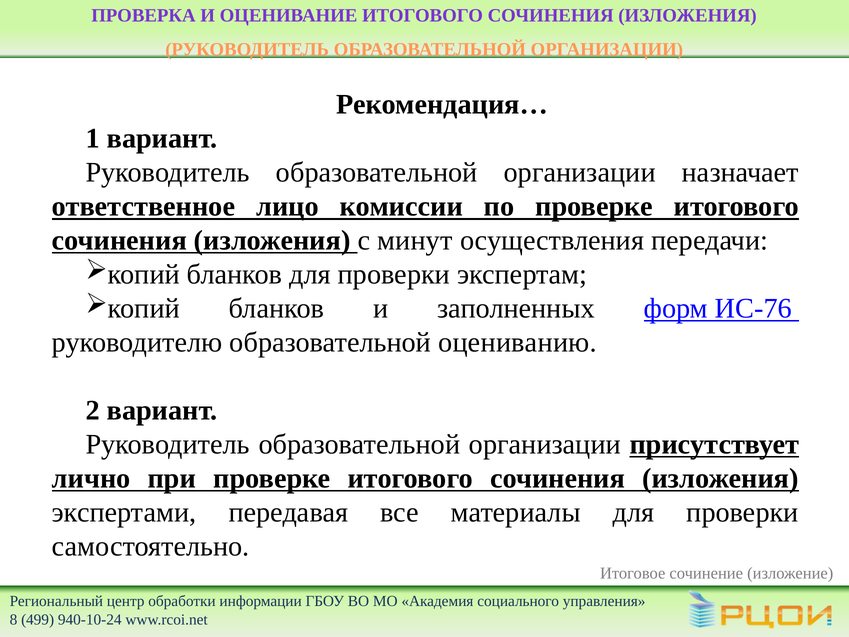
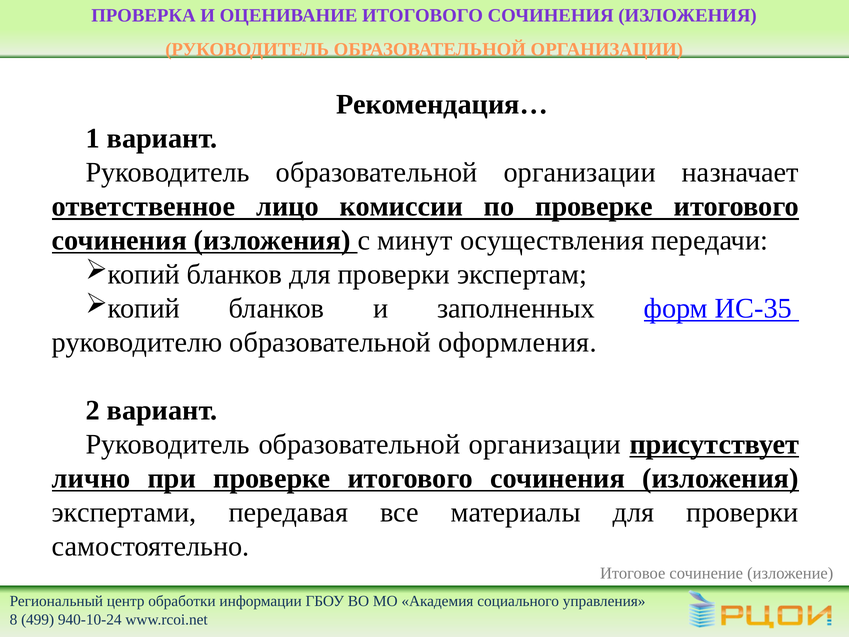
ИС-76: ИС-76 -> ИС-35
оцениванию: оцениванию -> оформления
